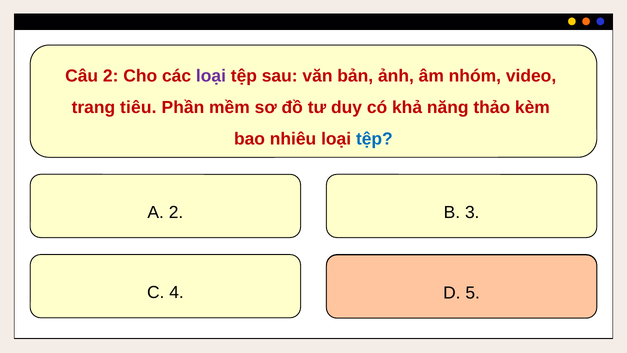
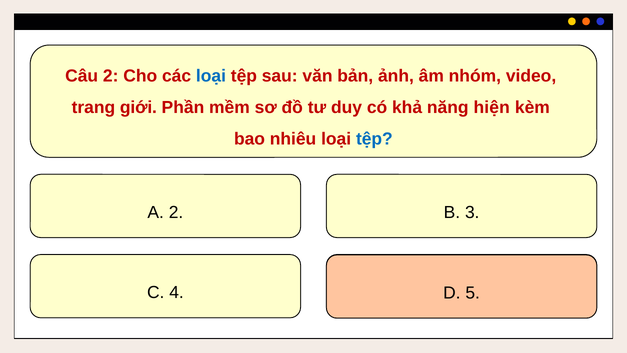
loại at (211, 76) colour: purple -> blue
tiêu: tiêu -> giới
thảo: thảo -> hiện
